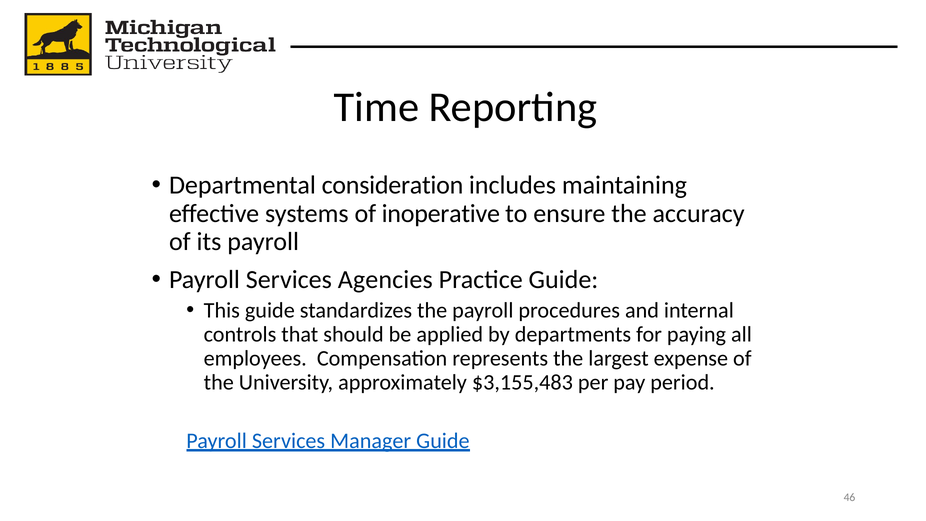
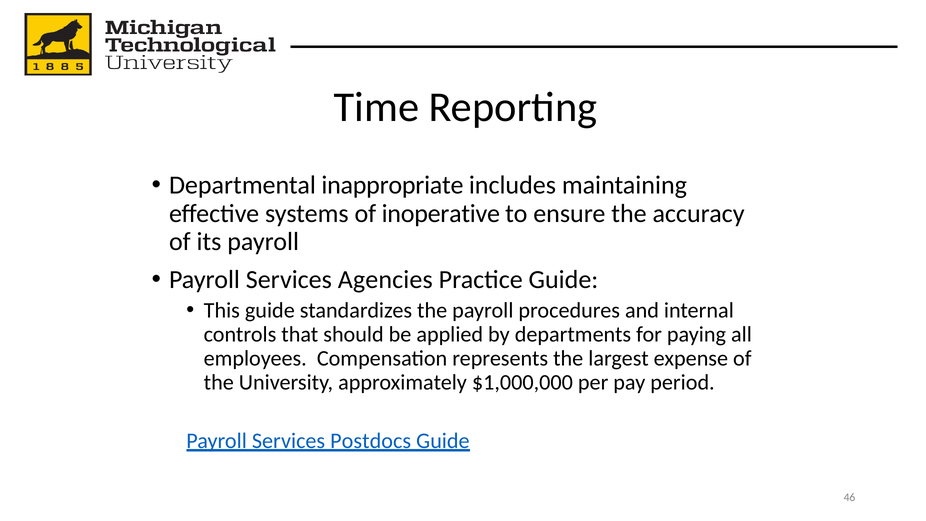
consideration: consideration -> inappropriate
$3,155,483: $3,155,483 -> $1,000,000
Manager: Manager -> Postdocs
